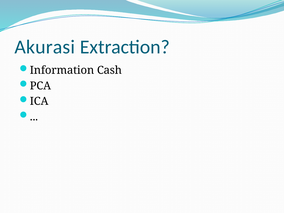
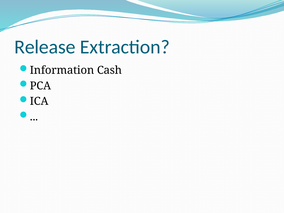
Akurasi: Akurasi -> Release
